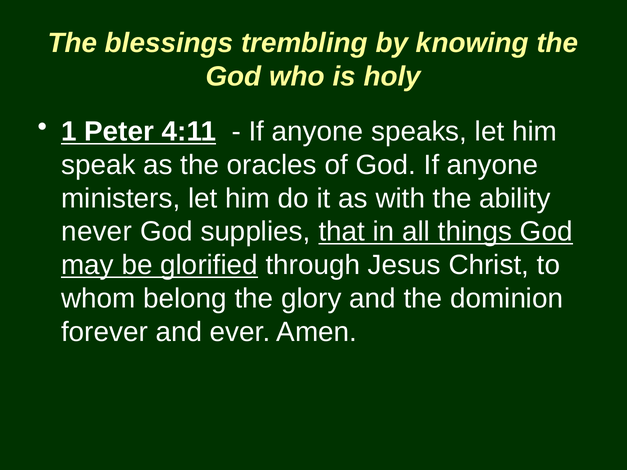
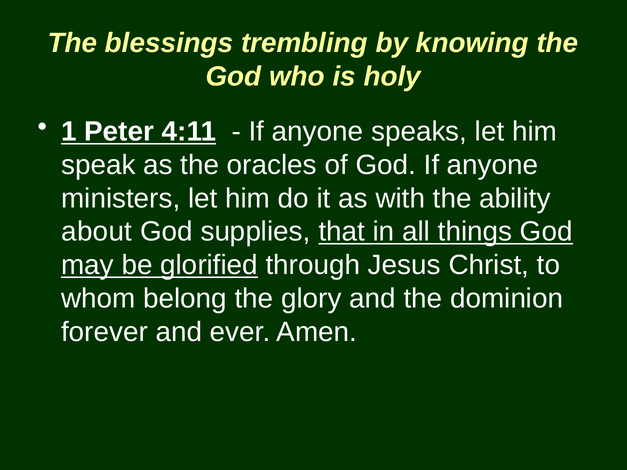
never: never -> about
